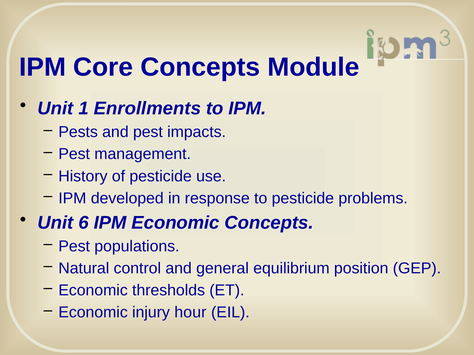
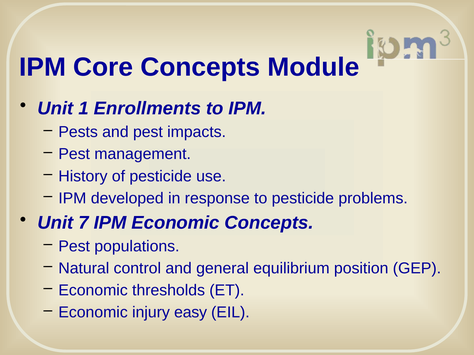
6: 6 -> 7
hour: hour -> easy
